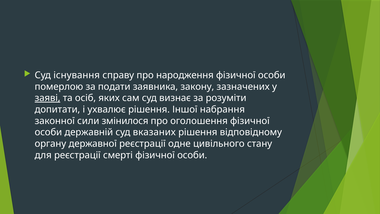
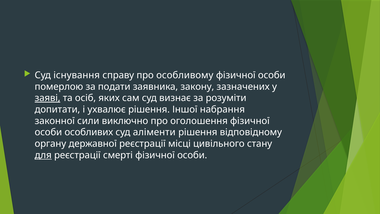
народження: народження -> особливому
змінилося: змінилося -> виключно
державній: державній -> особливих
вказаних: вказаних -> аліменти
одне: одне -> місці
для underline: none -> present
